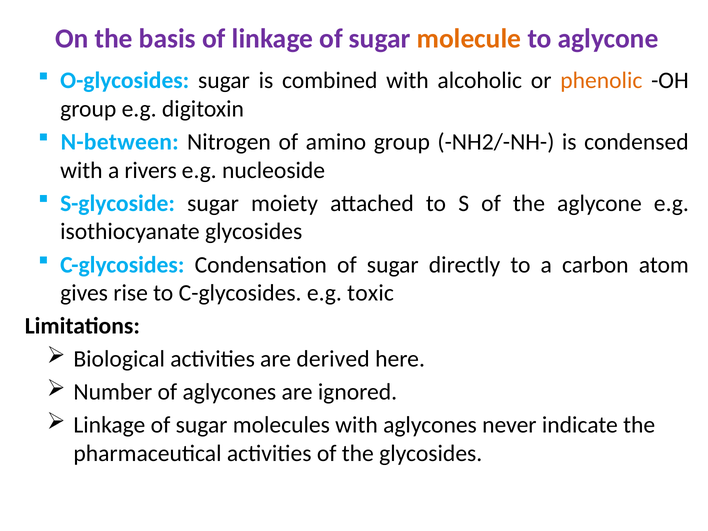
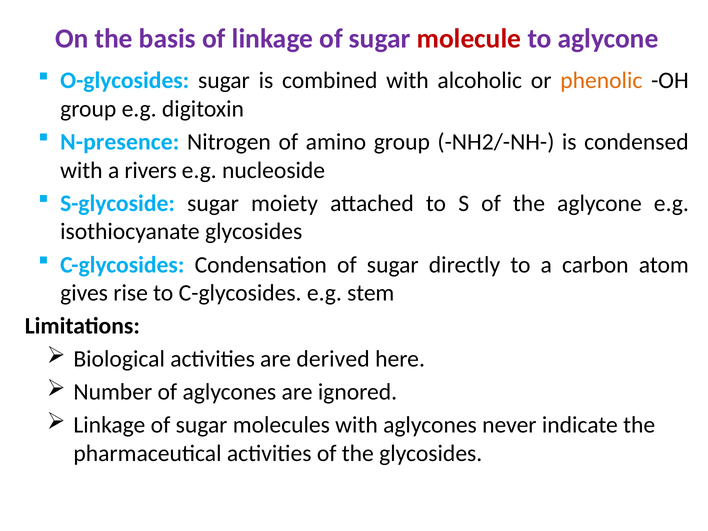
molecule colour: orange -> red
N-between: N-between -> N-presence
toxic: toxic -> stem
